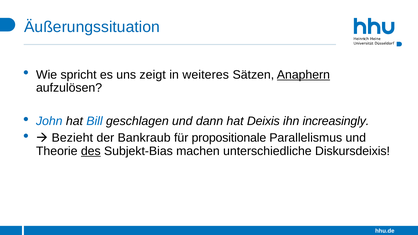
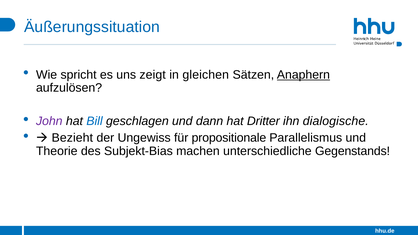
weiteres: weiteres -> gleichen
John colour: blue -> purple
Deixis: Deixis -> Dritter
increasingly: increasingly -> dialogische
Bankraub: Bankraub -> Ungewiss
des underline: present -> none
Diskursdeixis: Diskursdeixis -> Gegenstands
